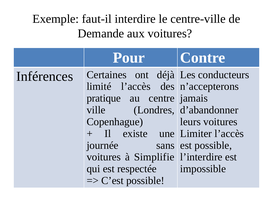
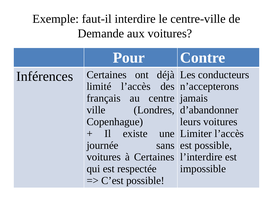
pratique: pratique -> français
à Simplifie: Simplifie -> Certaines
